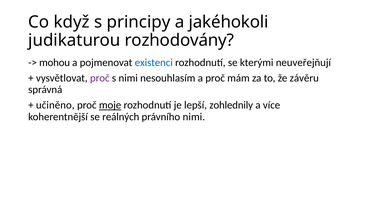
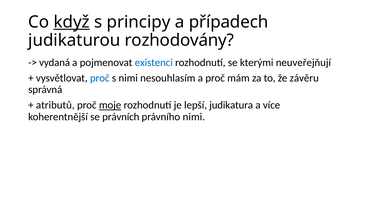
když underline: none -> present
jakéhokoli: jakéhokoli -> případech
mohou: mohou -> vydaná
proč at (100, 78) colour: purple -> blue
učiněno: učiněno -> atributů
zohlednily: zohlednily -> judikatura
reálných: reálných -> právních
